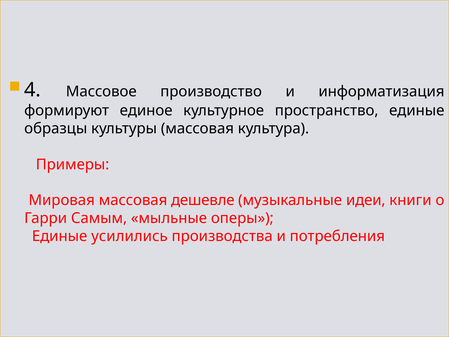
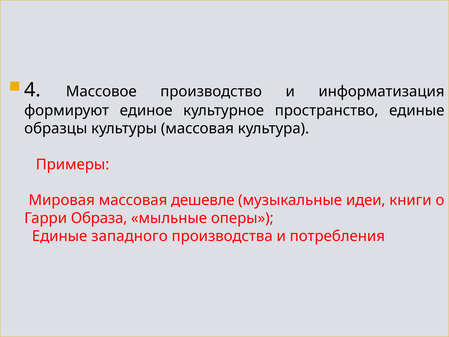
Самым: Самым -> Образа
усилились: усилились -> западного
